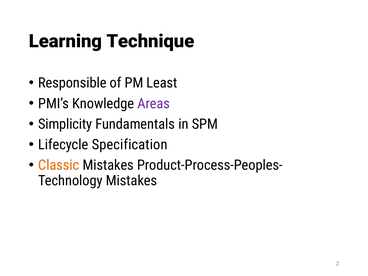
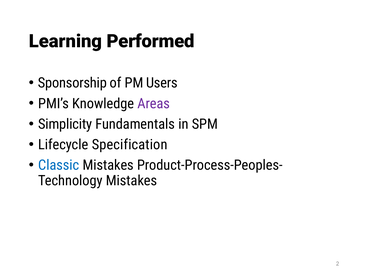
Technique: Technique -> Performed
Responsible: Responsible -> Sponsorship
Least: Least -> Users
Classic colour: orange -> blue
